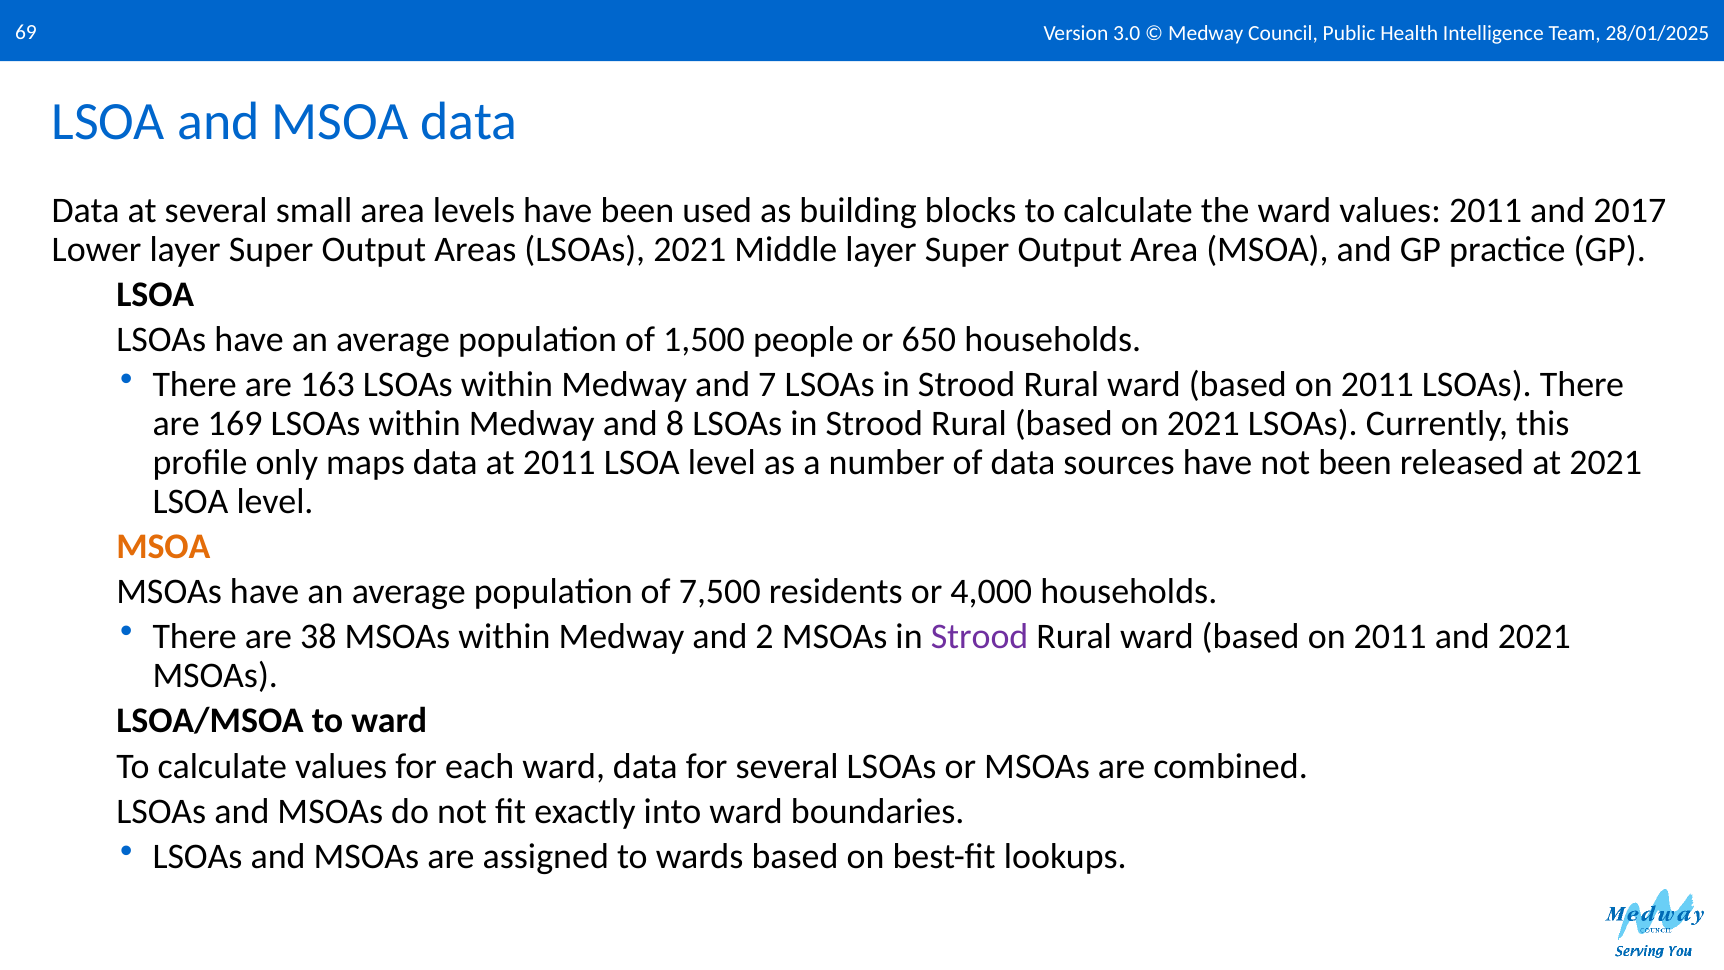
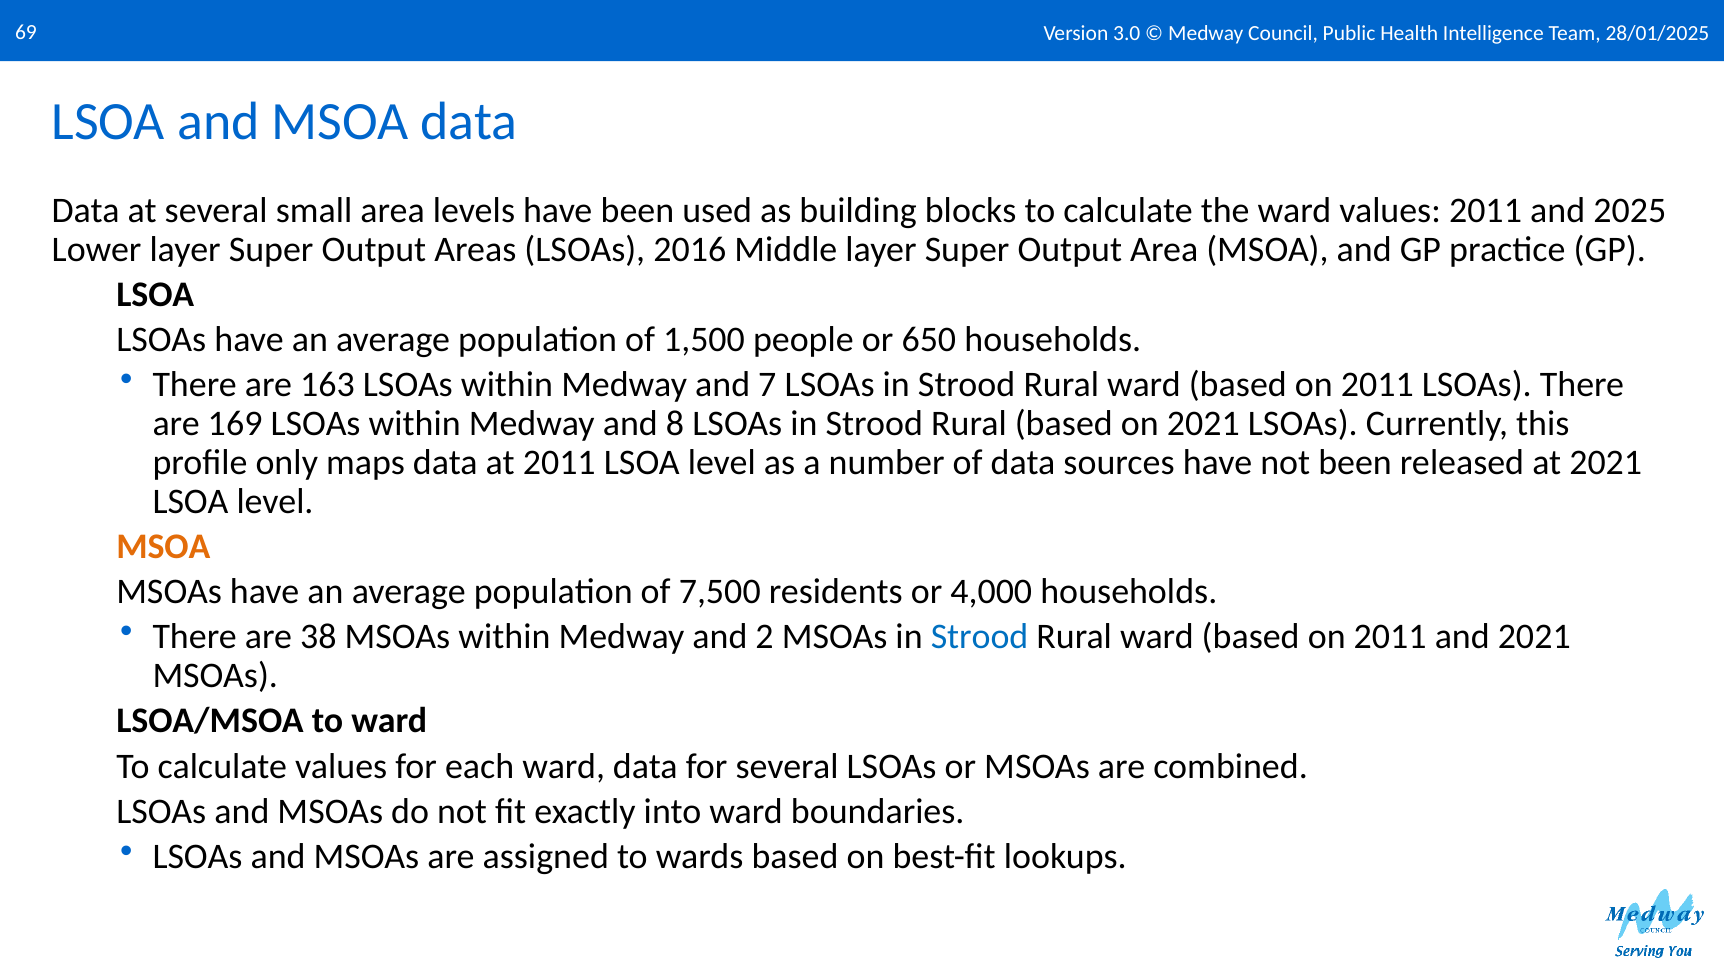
2017: 2017 -> 2025
LSOAs 2021: 2021 -> 2016
Strood at (980, 637) colour: purple -> blue
